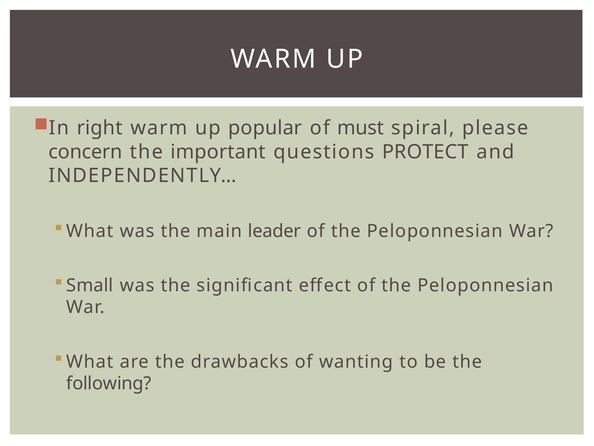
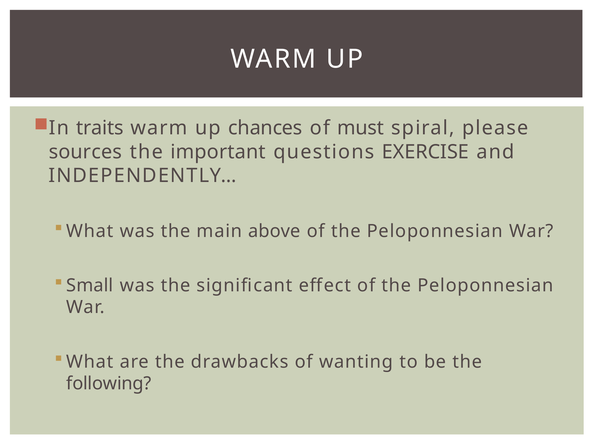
right: right -> traits
popular: popular -> chances
concern: concern -> sources
PROTECT: PROTECT -> EXERCISE
leader: leader -> above
